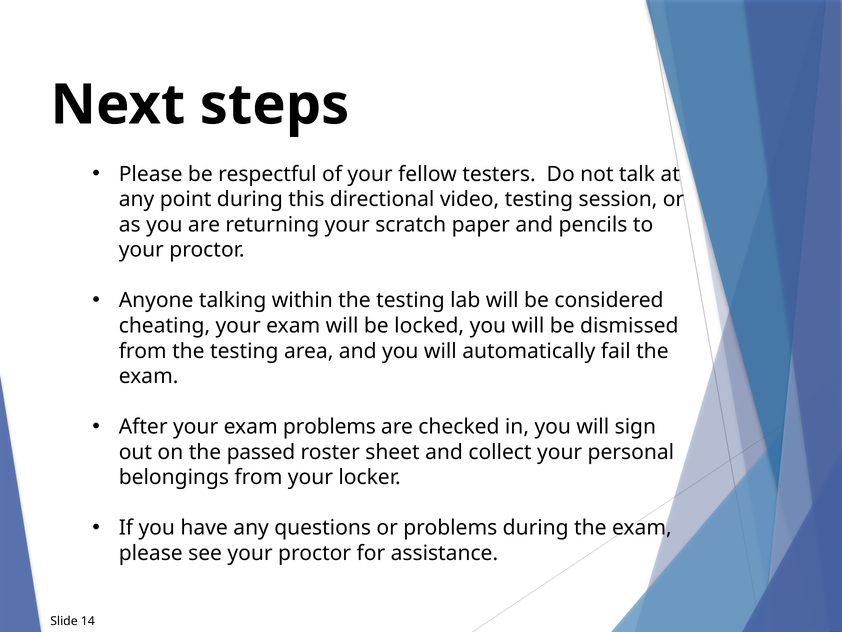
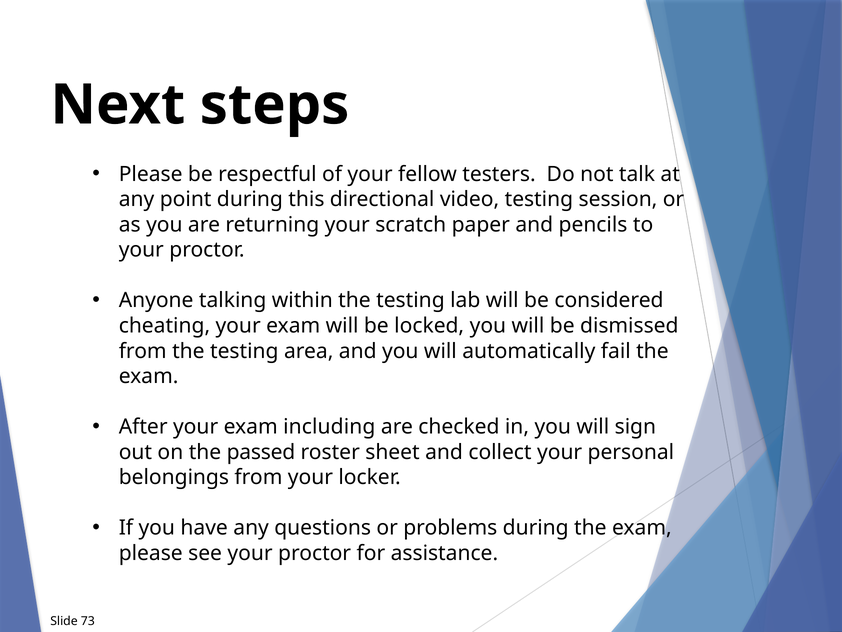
exam problems: problems -> including
14: 14 -> 73
